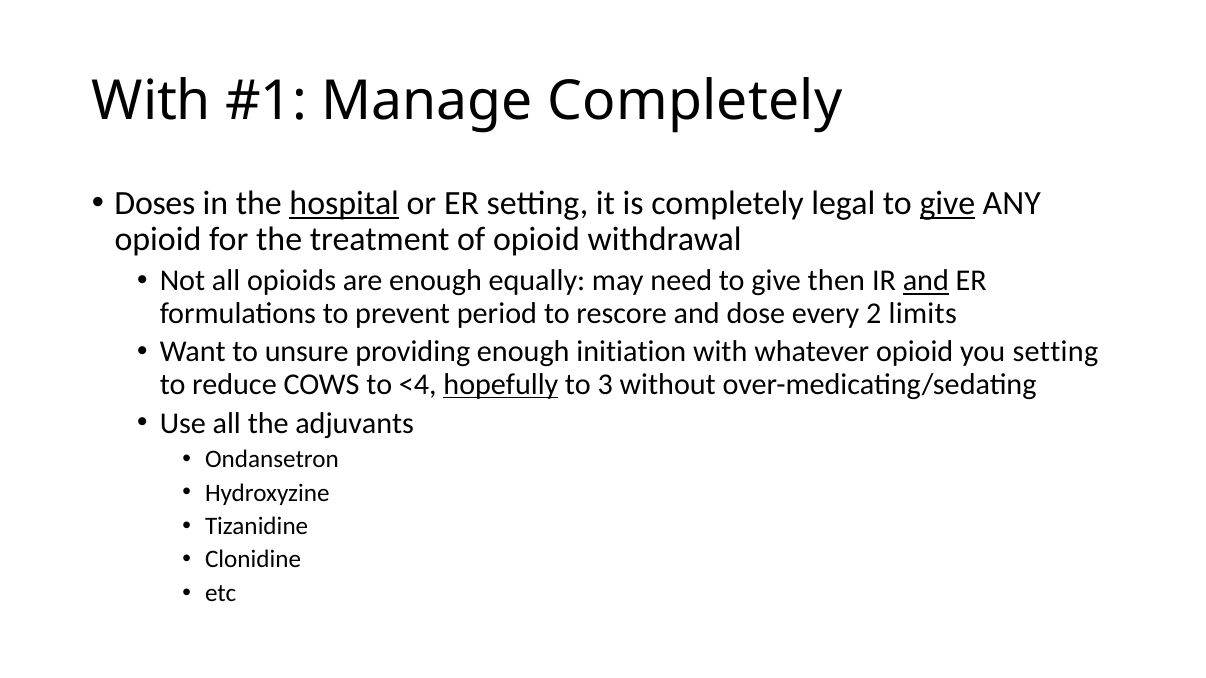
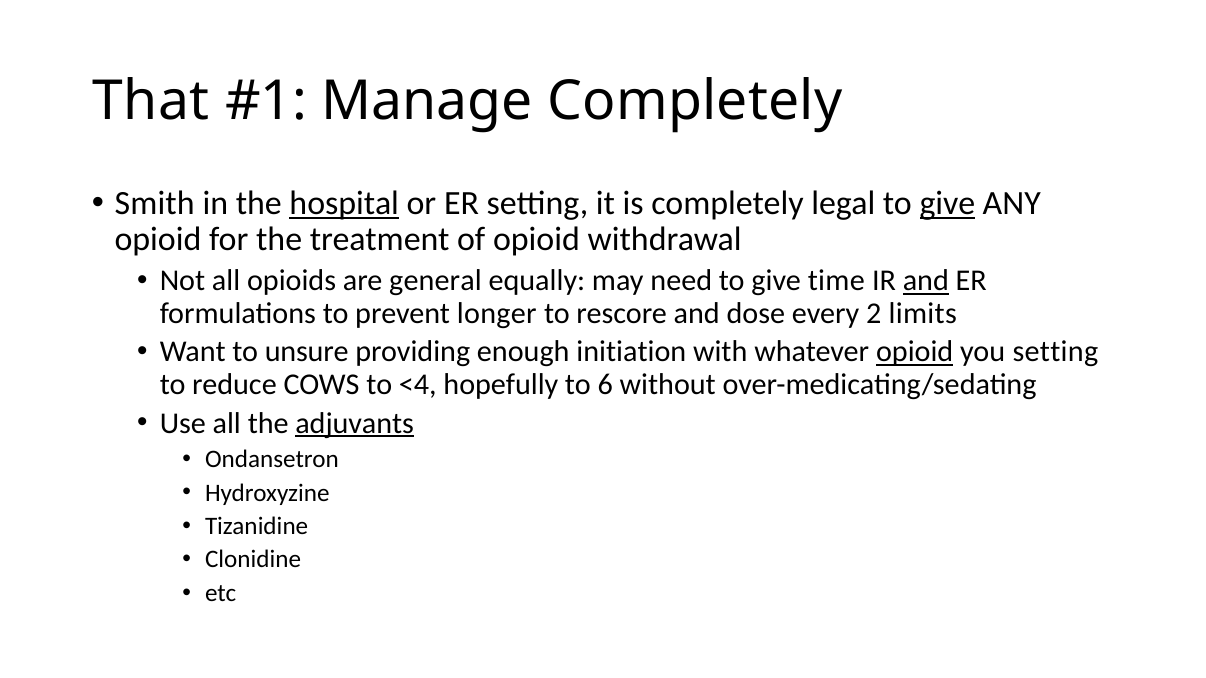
With at (152, 101): With -> That
Doses: Doses -> Smith
are enough: enough -> general
then: then -> time
period: period -> longer
opioid at (915, 352) underline: none -> present
hopefully underline: present -> none
3: 3 -> 6
adjuvants underline: none -> present
